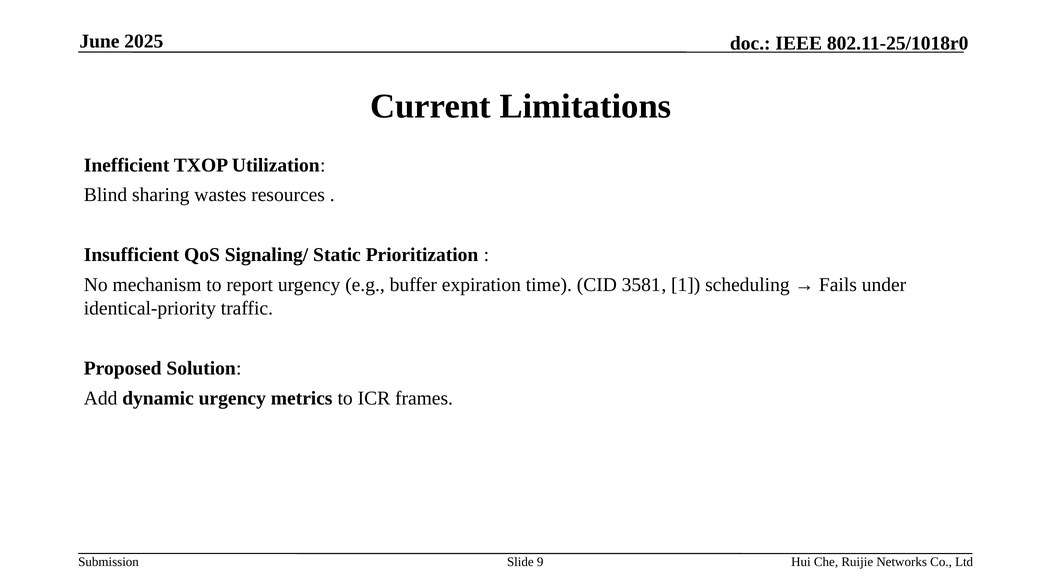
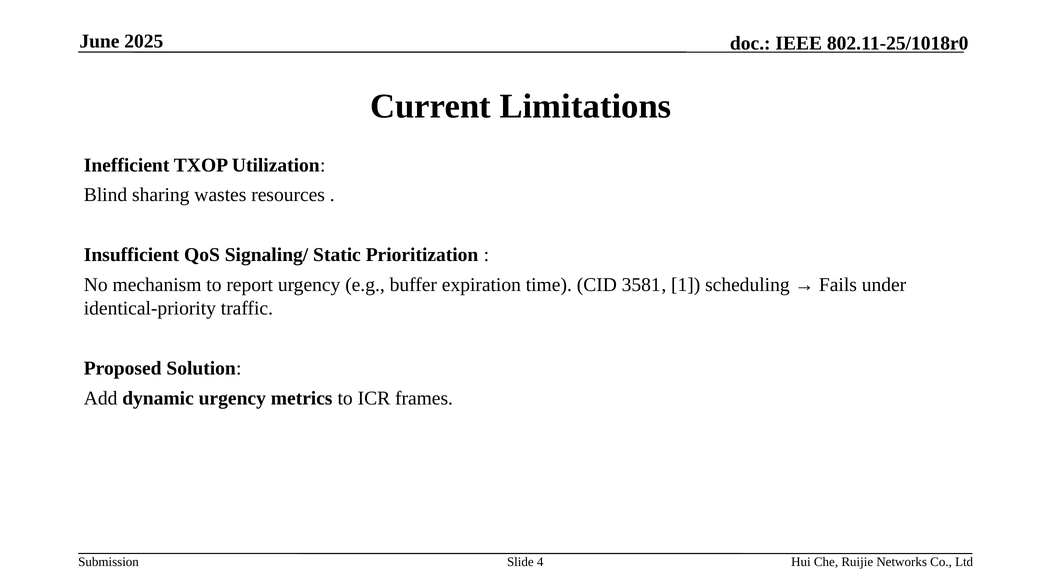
9: 9 -> 4
